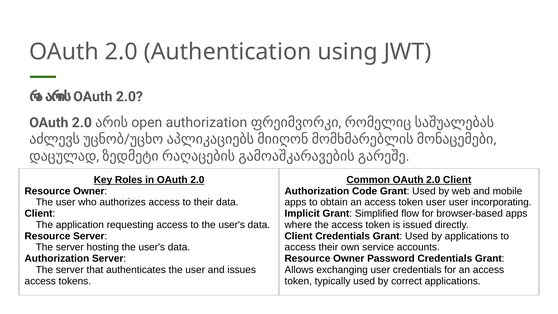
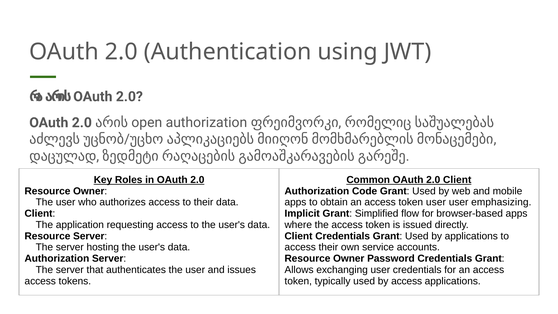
incorporating: incorporating -> emphasizing
by correct: correct -> access
